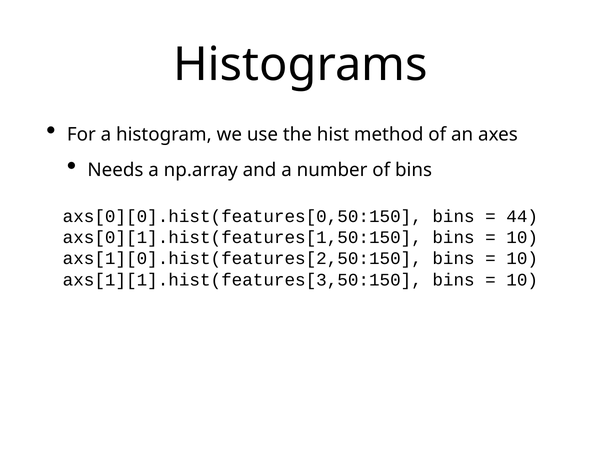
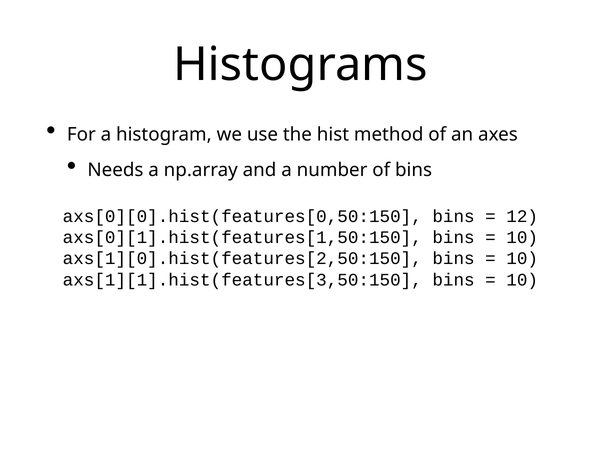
44: 44 -> 12
